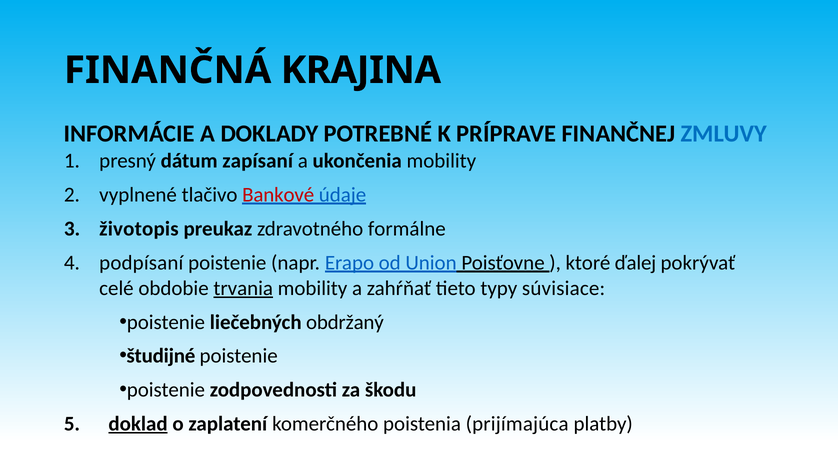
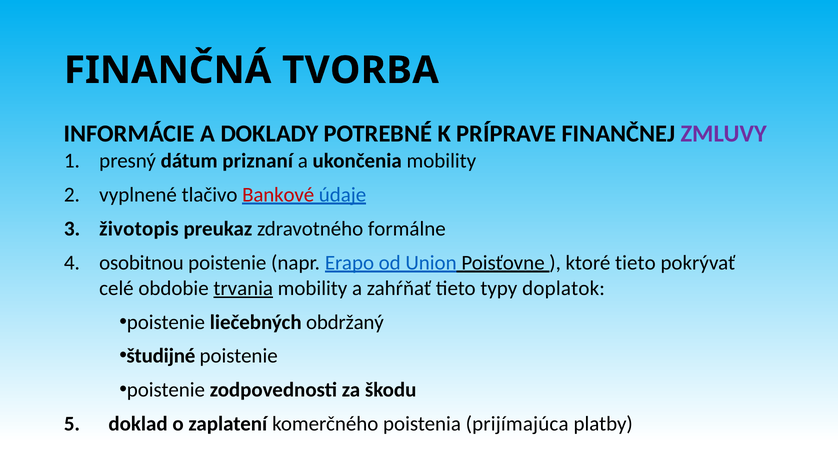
KRAJINA: KRAJINA -> TVORBA
ZMLUVY colour: blue -> purple
zapísaní: zapísaní -> priznaní
podpísaní: podpísaní -> osobitnou
ktoré ďalej: ďalej -> tieto
súvisiace: súvisiace -> doplatok
doklad underline: present -> none
